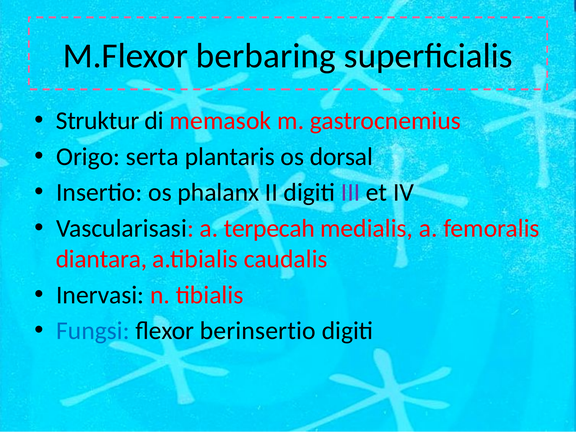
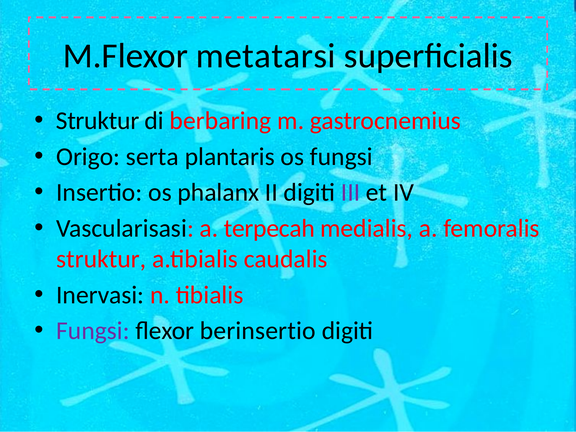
berbaring: berbaring -> metatarsi
memasok: memasok -> berbaring
os dorsal: dorsal -> fungsi
diantara at (101, 259): diantara -> struktur
Fungsi at (93, 331) colour: blue -> purple
